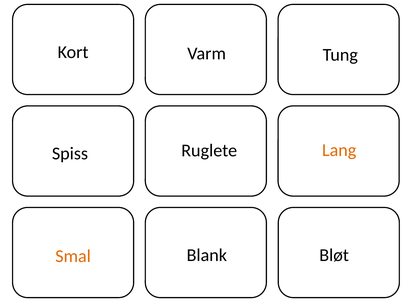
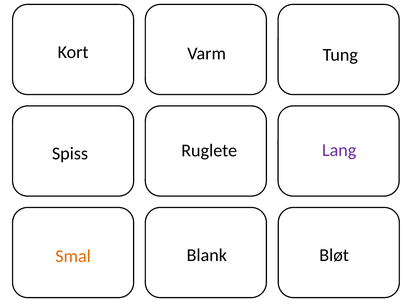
Lang colour: orange -> purple
